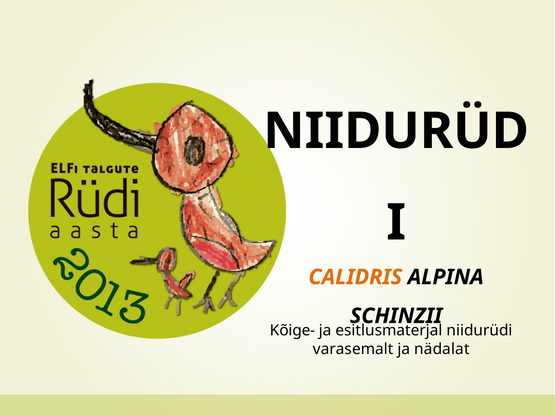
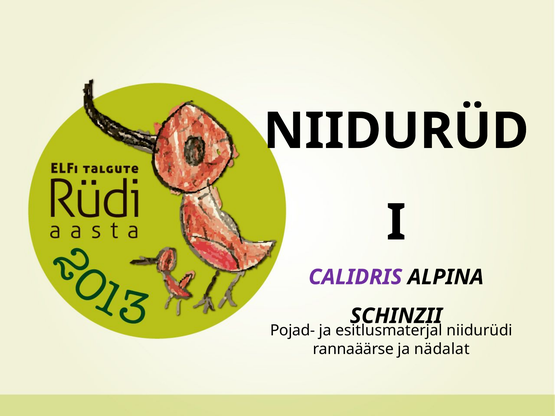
CALIDRIS colour: orange -> purple
Kõige-: Kõige- -> Pojad-
varasemalt: varasemalt -> rannaäärse
